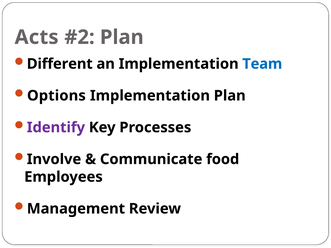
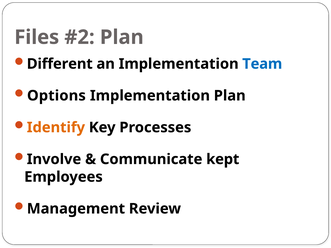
Acts: Acts -> Files
Identify colour: purple -> orange
food: food -> kept
